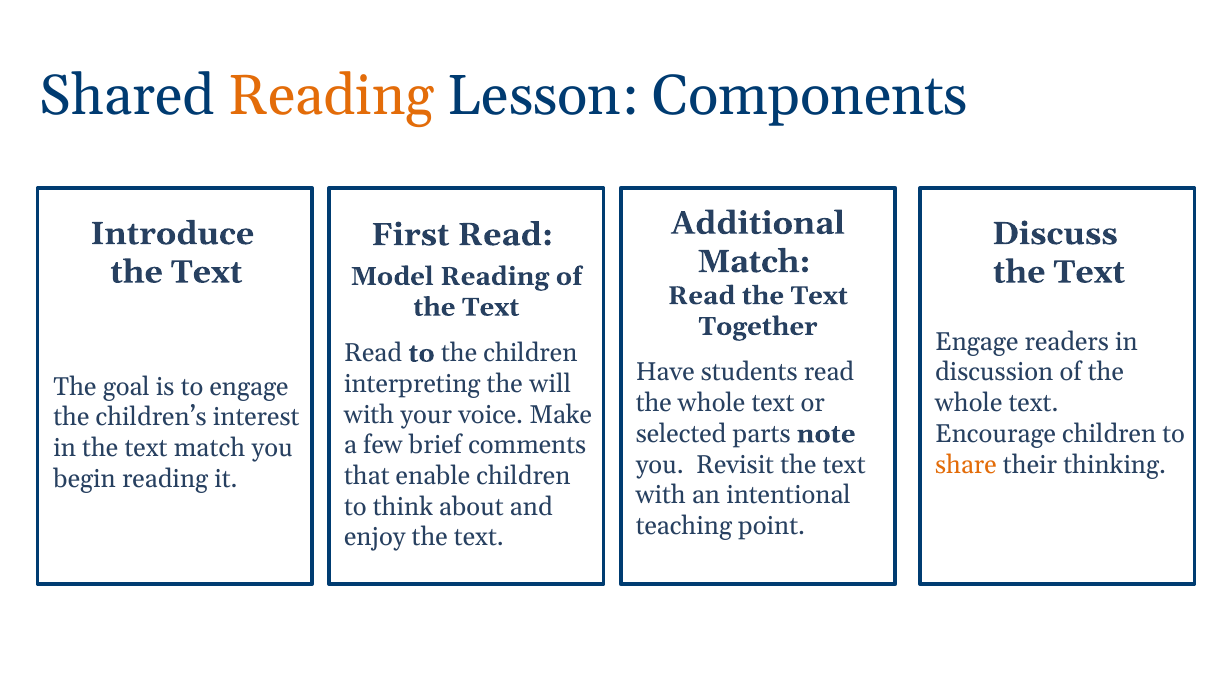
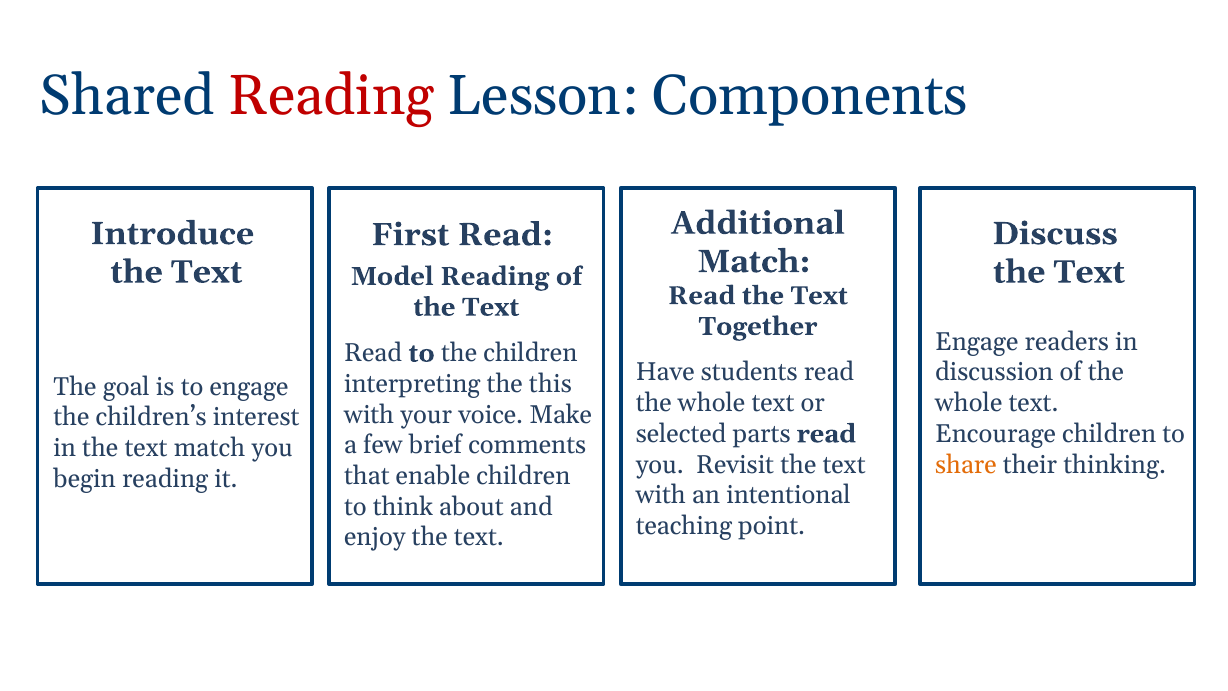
Reading at (331, 96) colour: orange -> red
will: will -> this
parts note: note -> read
